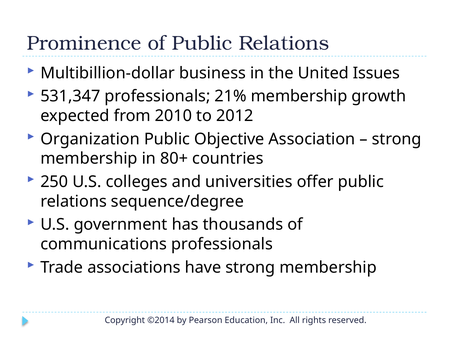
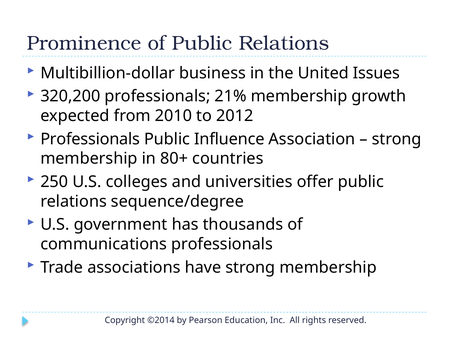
531,347: 531,347 -> 320,200
Organization at (90, 139): Organization -> Professionals
Objective: Objective -> Influence
